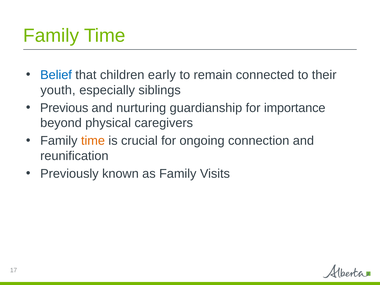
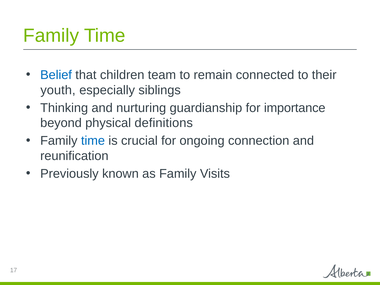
early: early -> team
Previous: Previous -> Thinking
caregivers: caregivers -> definitions
time at (93, 141) colour: orange -> blue
